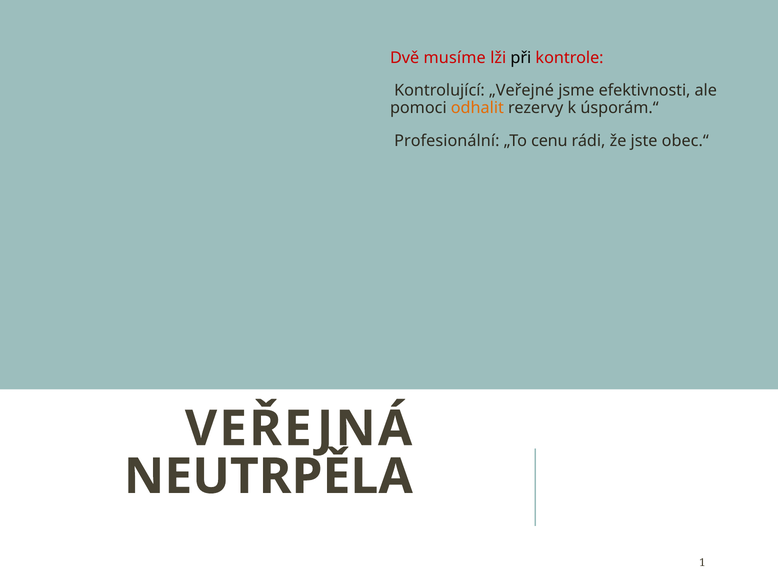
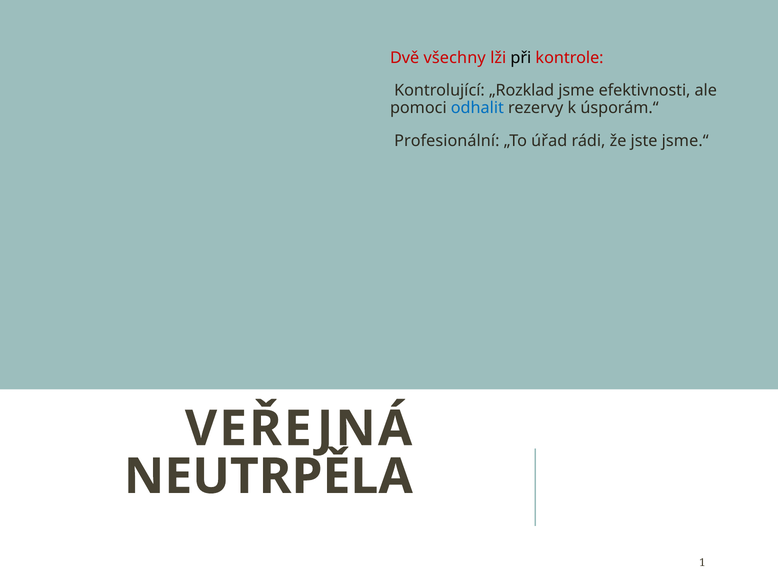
musíme: musíme -> všechny
„Veřejné: „Veřejné -> „Rozklad
odhalit colour: orange -> blue
cenu: cenu -> úřad
obec.“: obec.“ -> jsme.“
